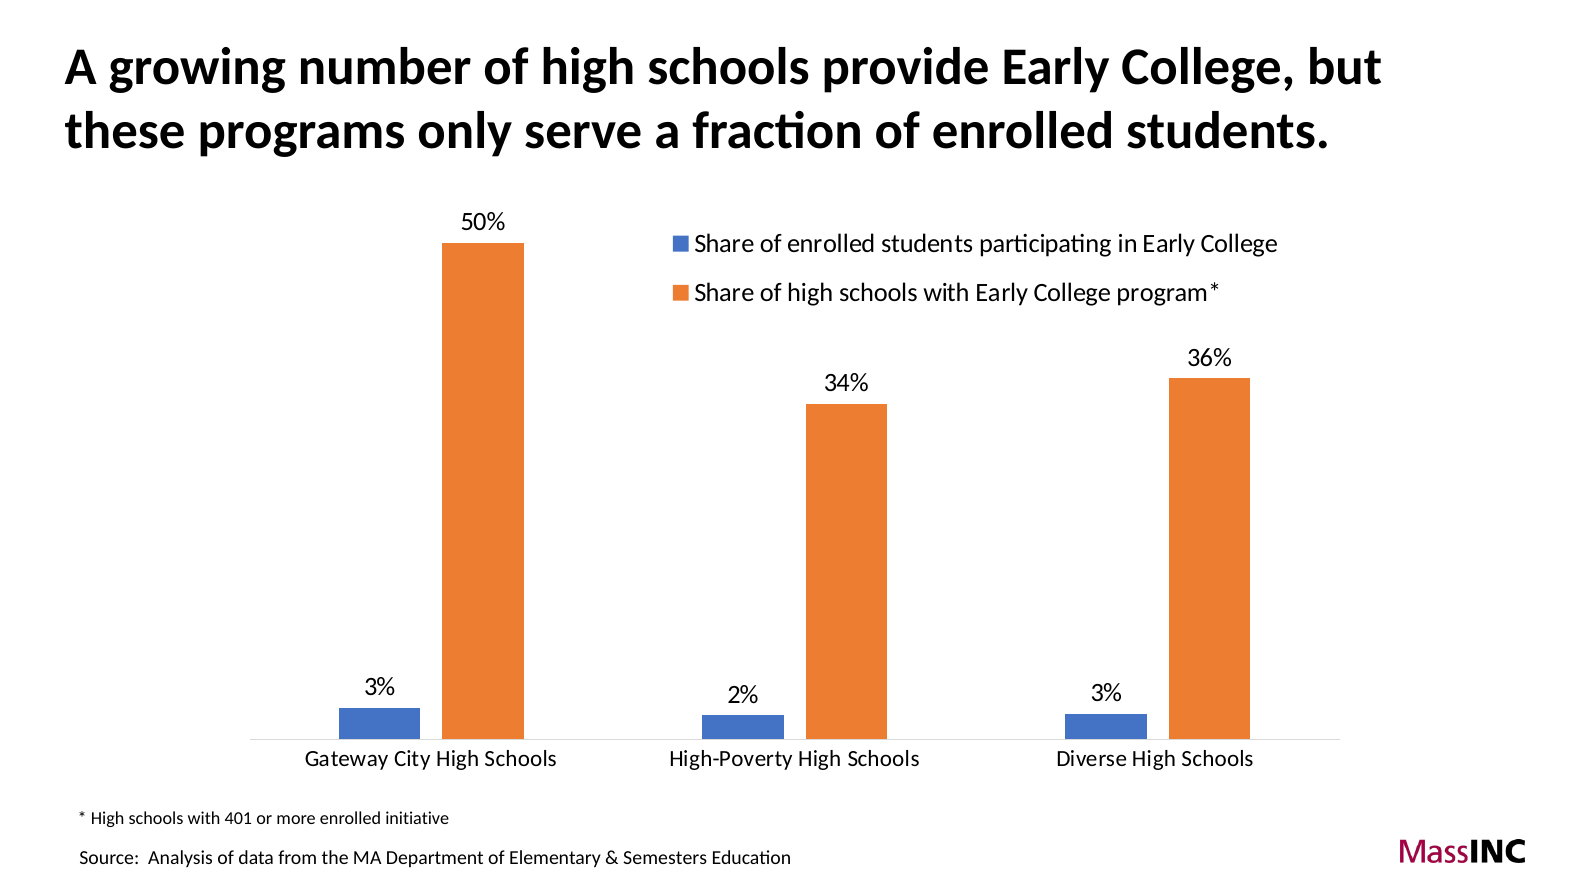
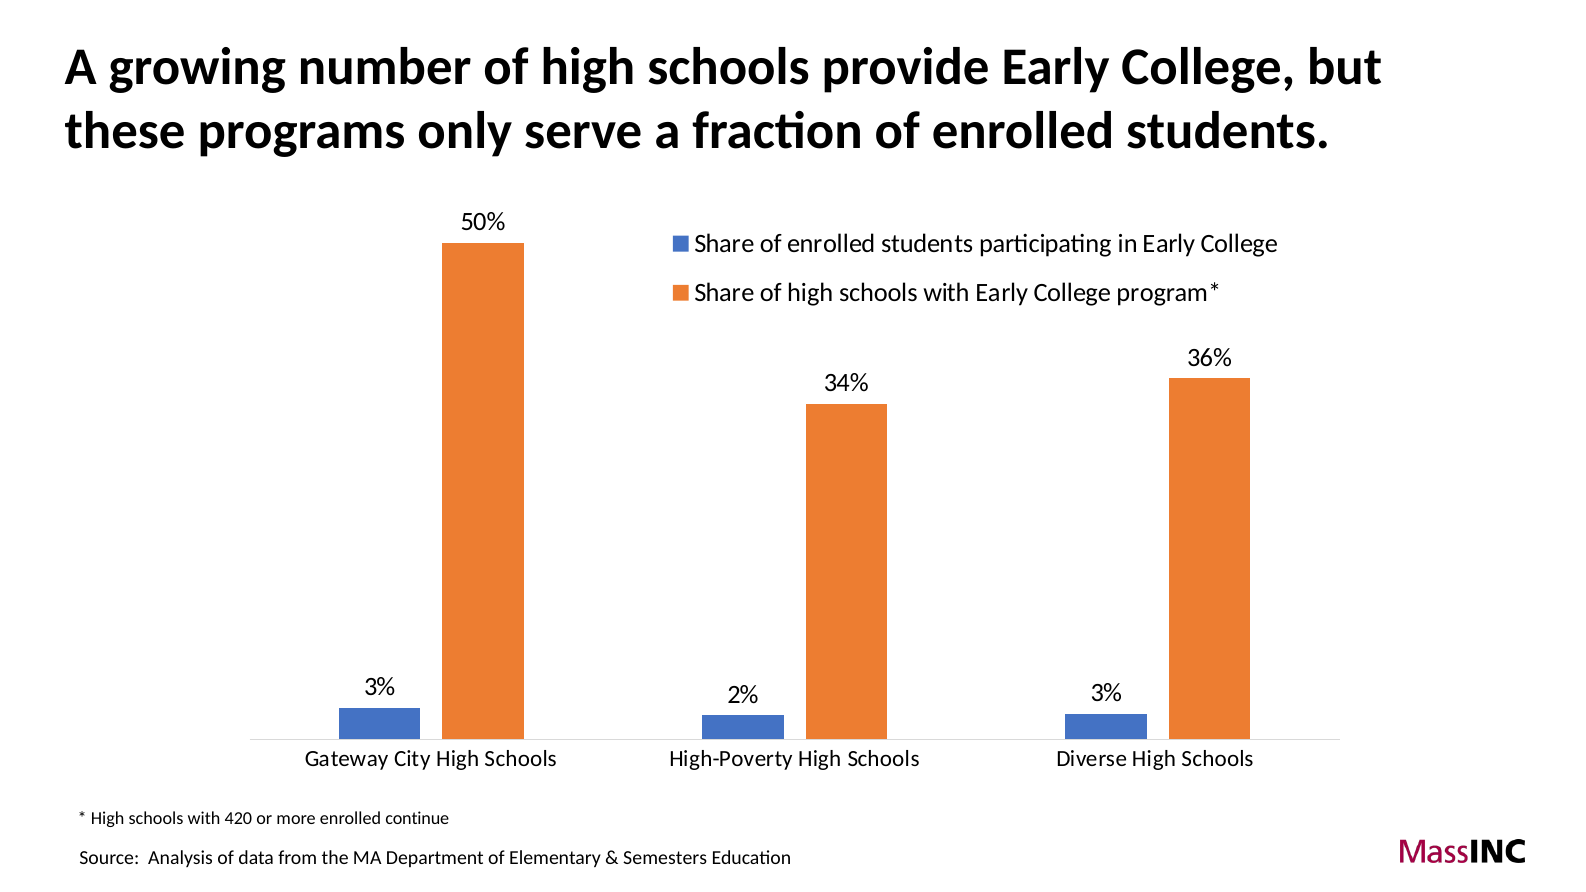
401: 401 -> 420
initiative: initiative -> continue
